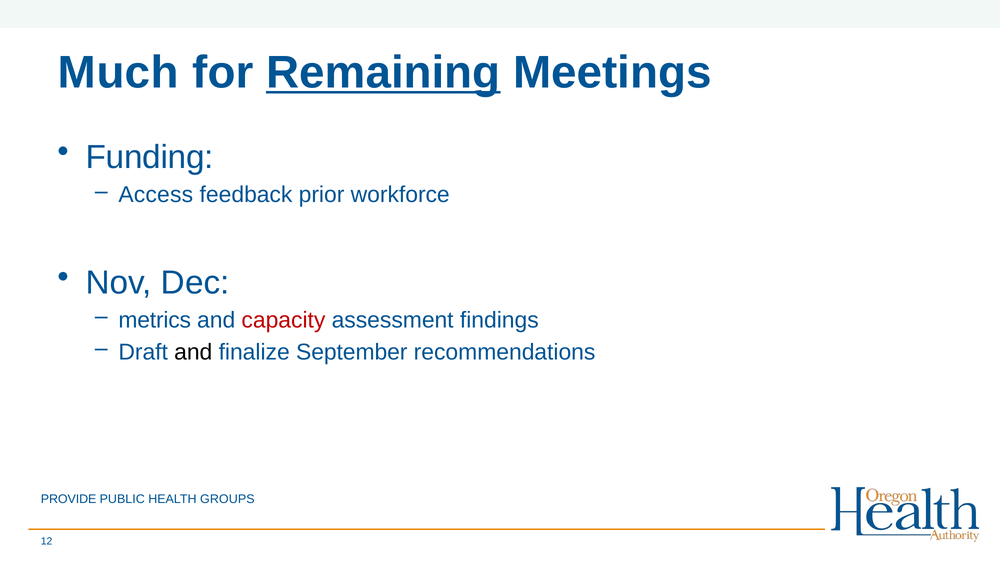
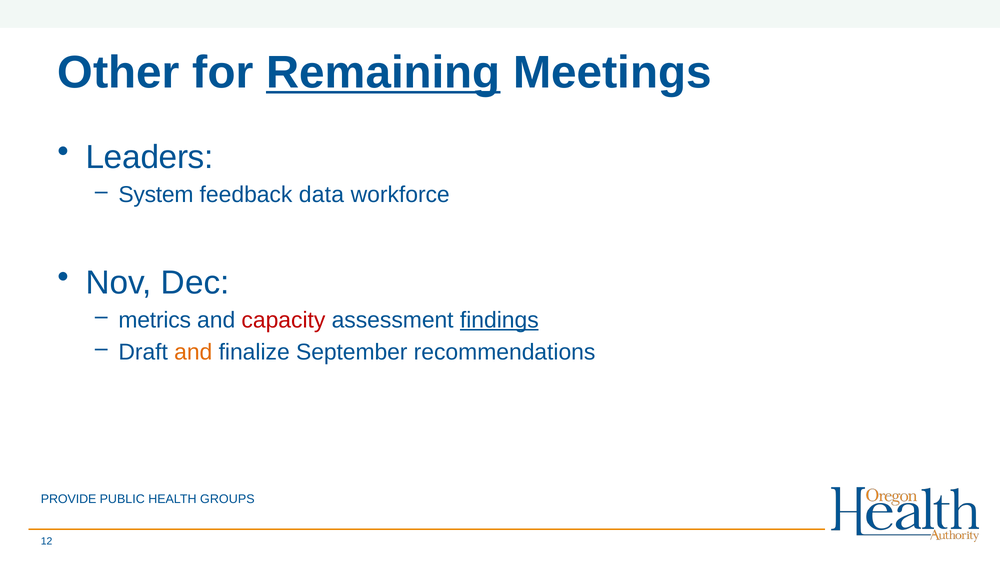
Much: Much -> Other
Funding: Funding -> Leaders
Access: Access -> System
prior: prior -> data
findings underline: none -> present
and at (193, 352) colour: black -> orange
